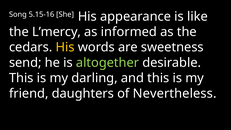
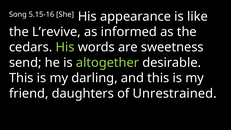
L’mercy: L’mercy -> L’revive
His at (65, 47) colour: yellow -> light green
Nevertheless: Nevertheless -> Unrestrained
